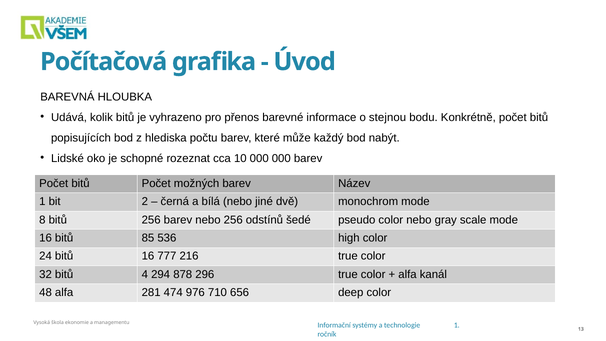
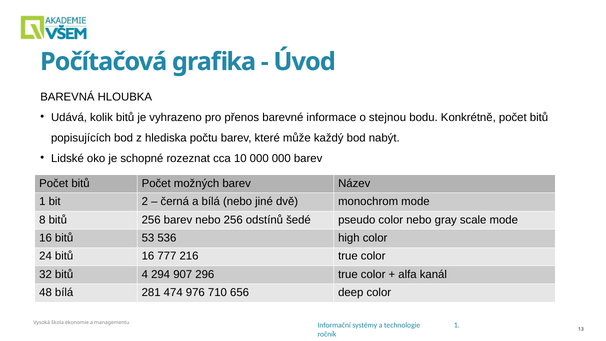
85: 85 -> 53
878: 878 -> 907
48 alfa: alfa -> bílá
